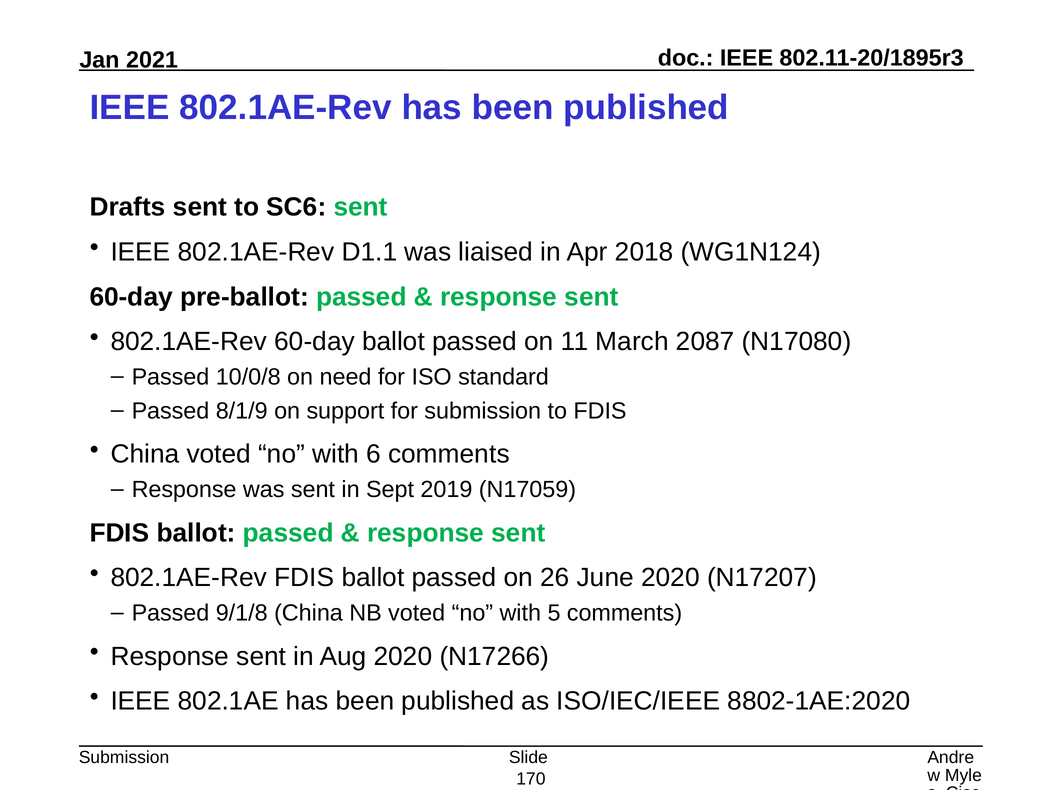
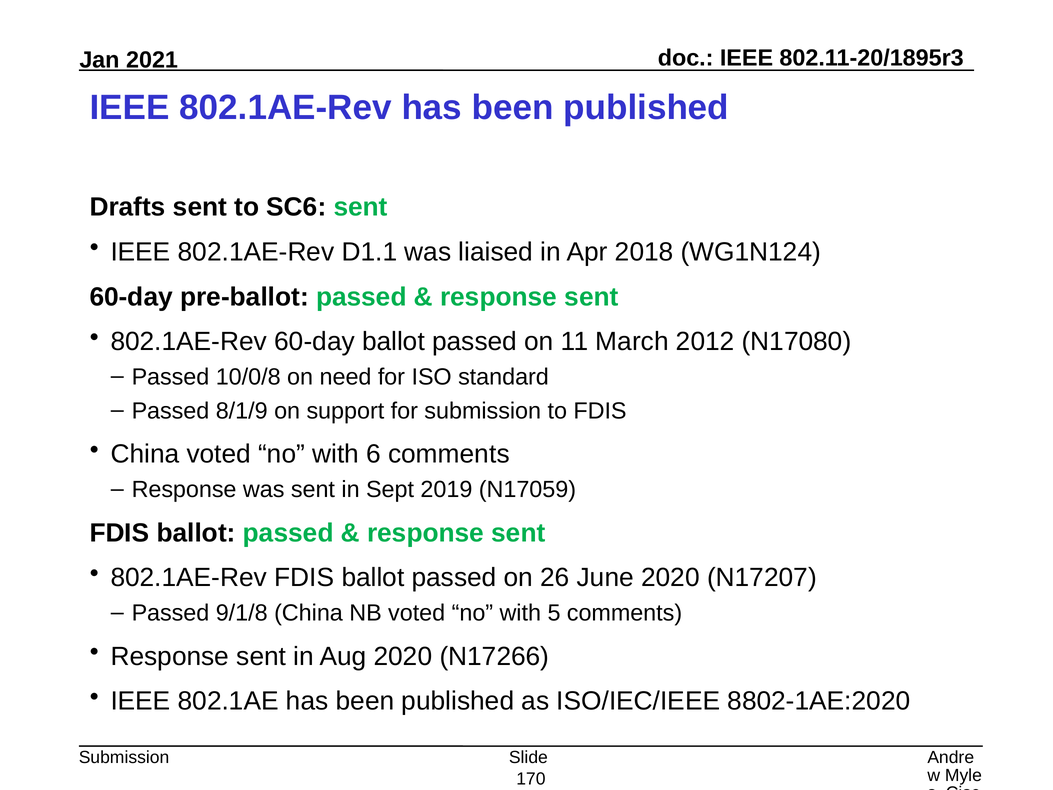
2087: 2087 -> 2012
